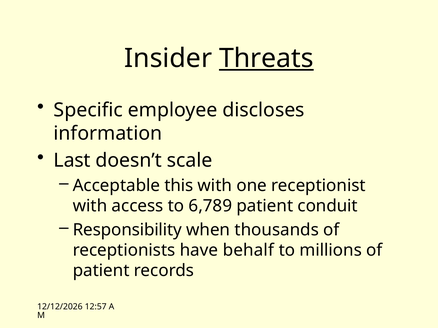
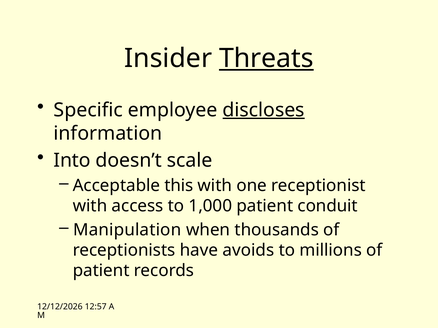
discloses underline: none -> present
Last: Last -> Into
6,789: 6,789 -> 1,000
Responsibility: Responsibility -> Manipulation
behalf: behalf -> avoids
